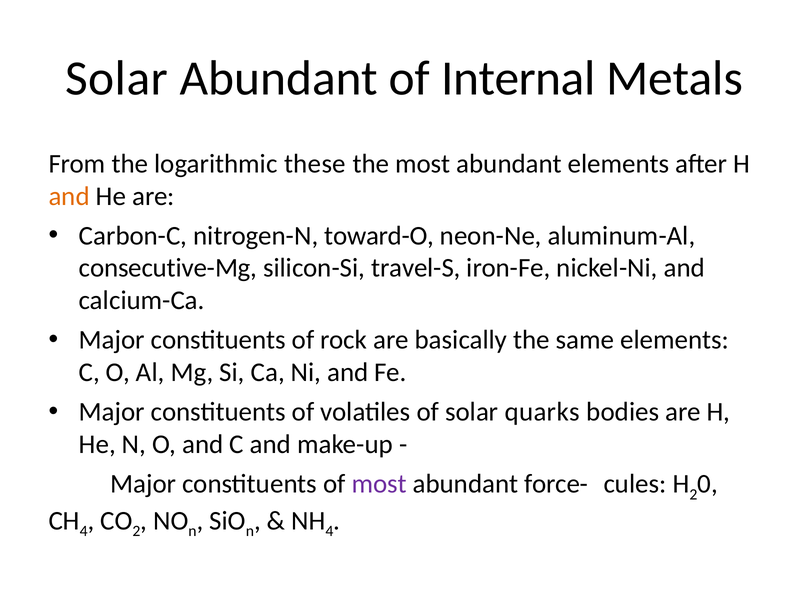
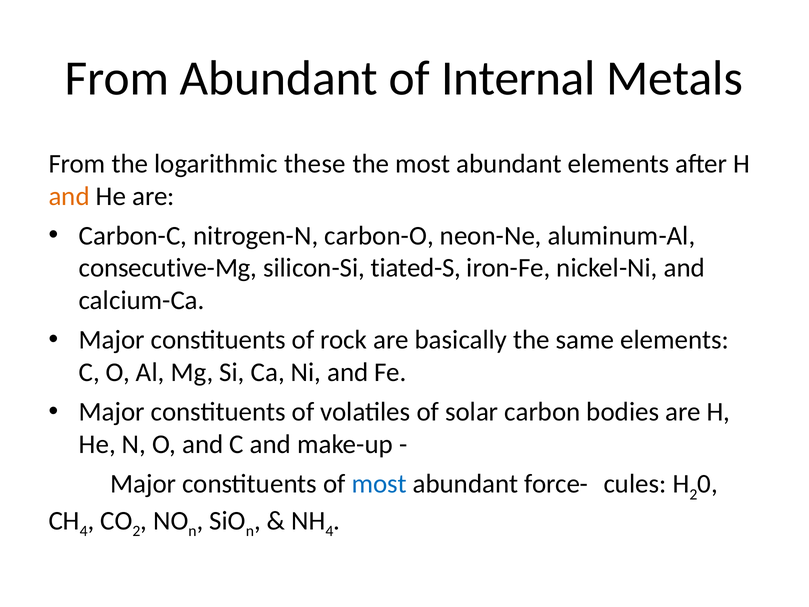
Solar at (117, 78): Solar -> From
toward-O: toward-O -> carbon-O
travel-S: travel-S -> tiated-S
quarks: quarks -> carbon
most at (379, 484) colour: purple -> blue
